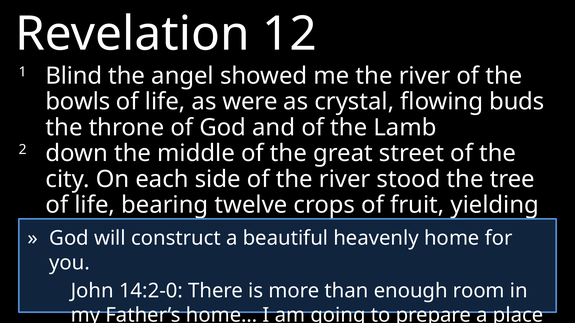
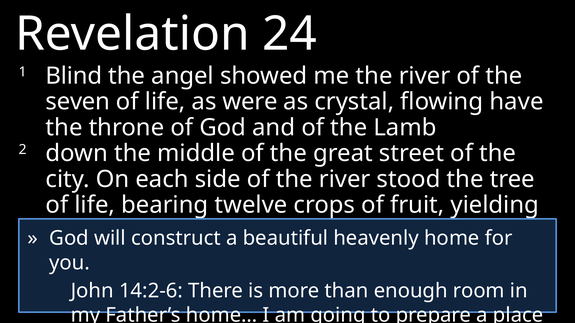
12: 12 -> 24
bowls: bowls -> seven
buds: buds -> have
14:2-0: 14:2-0 -> 14:2-6
